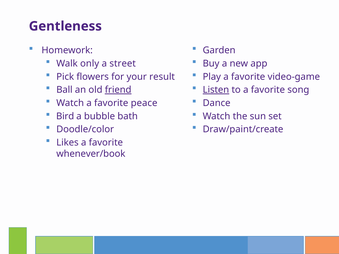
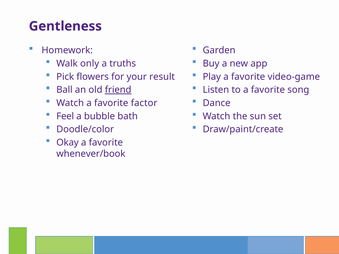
street: street -> truths
Listen underline: present -> none
peace: peace -> factor
Bird: Bird -> Feel
Likes: Likes -> Okay
